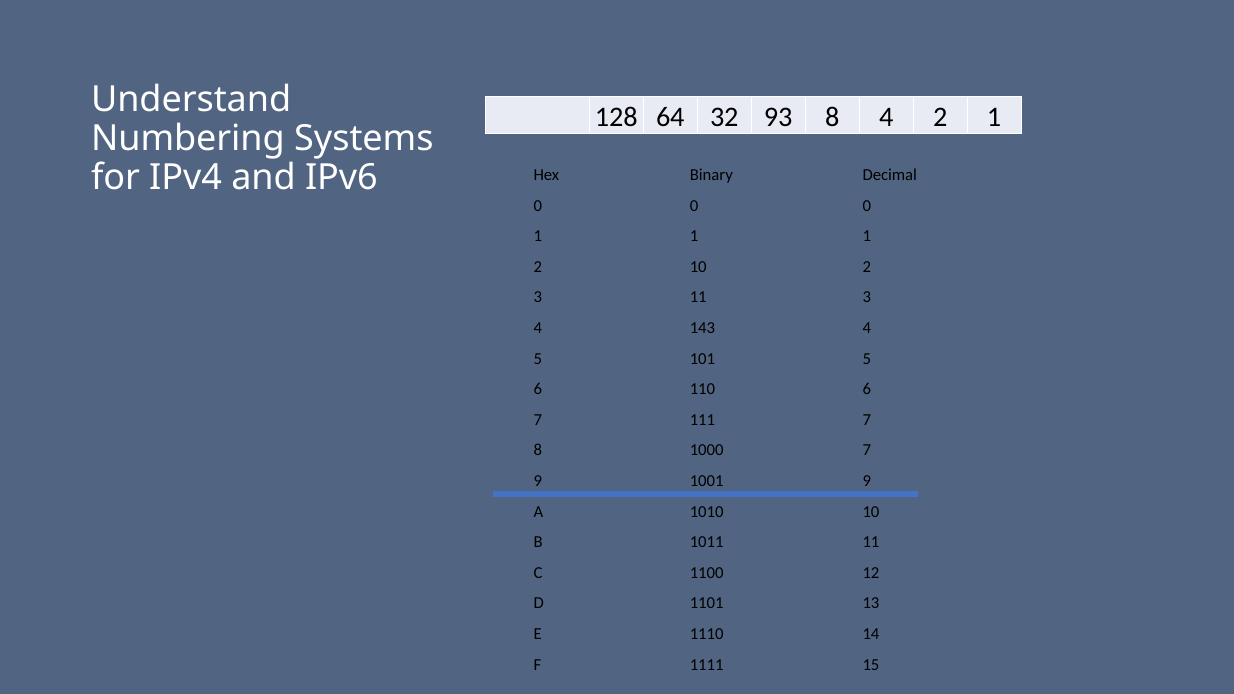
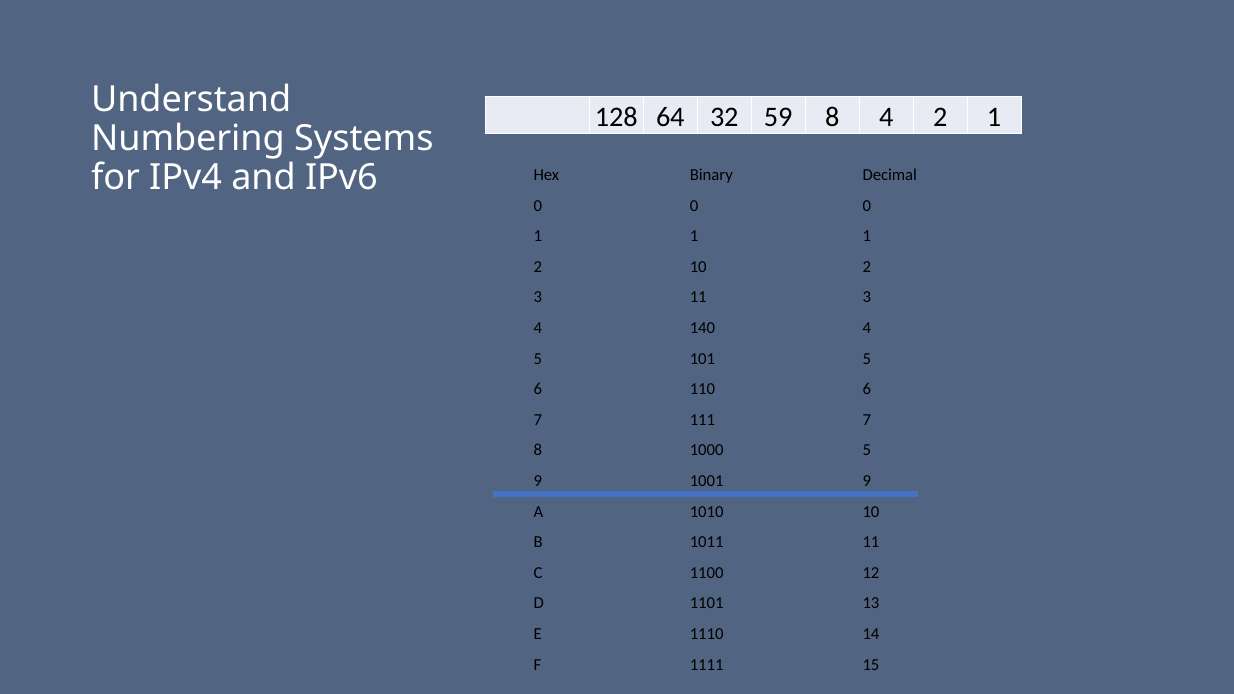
93: 93 -> 59
143: 143 -> 140
1000 7: 7 -> 5
